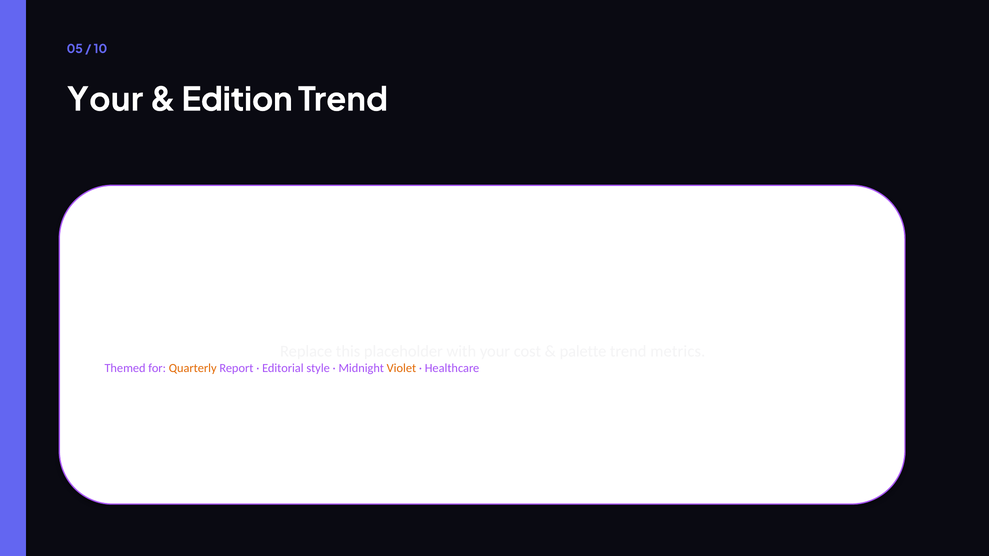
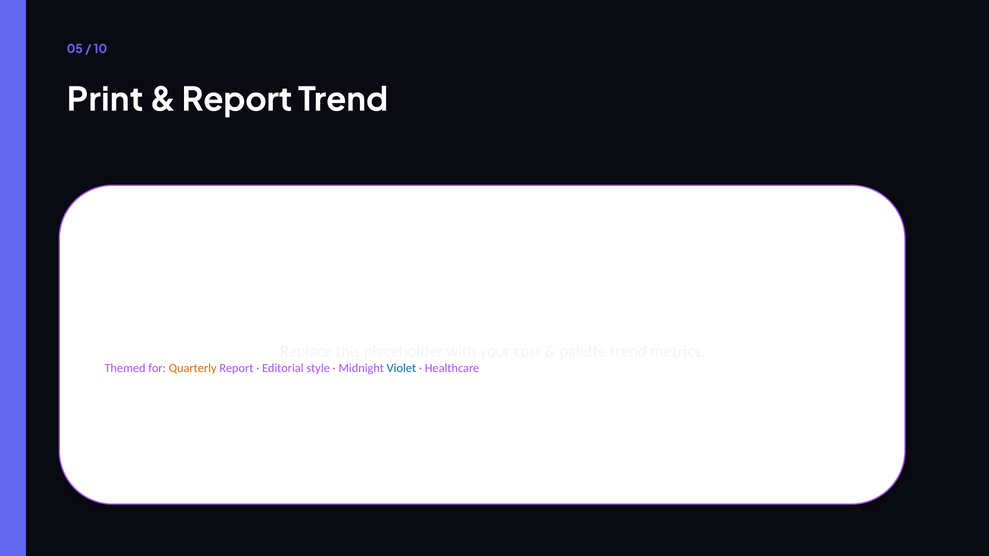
Your at (105, 100): Your -> Print
Edition at (237, 100): Edition -> Report
Violet colour: orange -> blue
